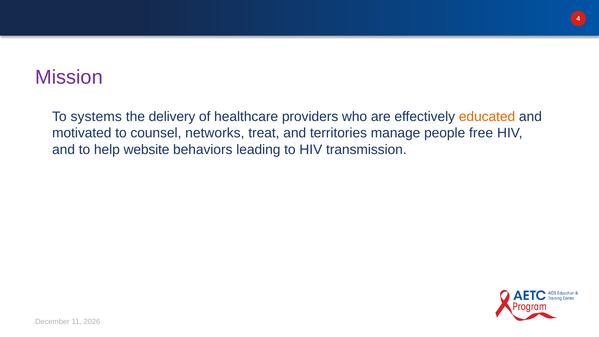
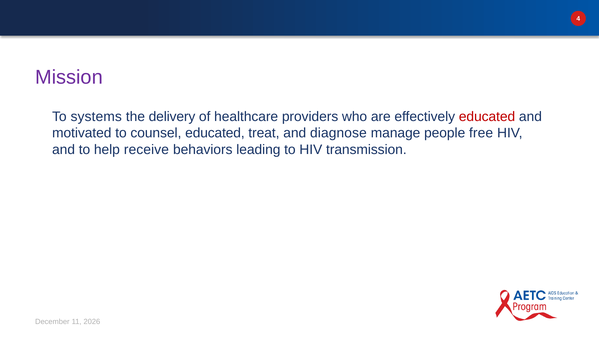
educated at (487, 117) colour: orange -> red
counsel networks: networks -> educated
territories: territories -> diagnose
website: website -> receive
